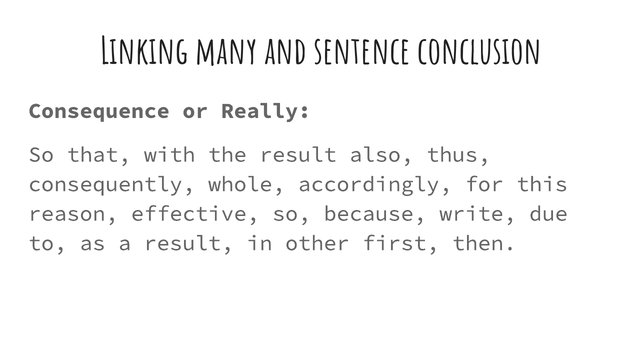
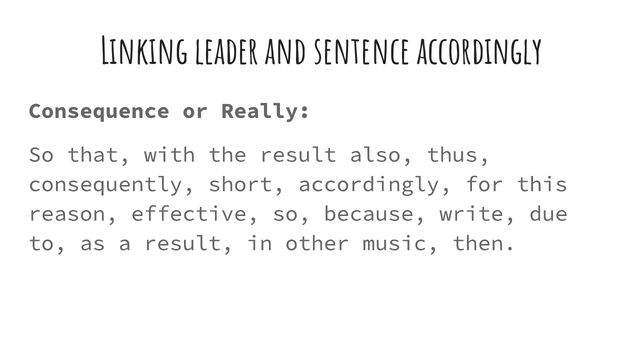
many: many -> leader
sentence conclusion: conclusion -> accordingly
whole: whole -> short
first: first -> music
